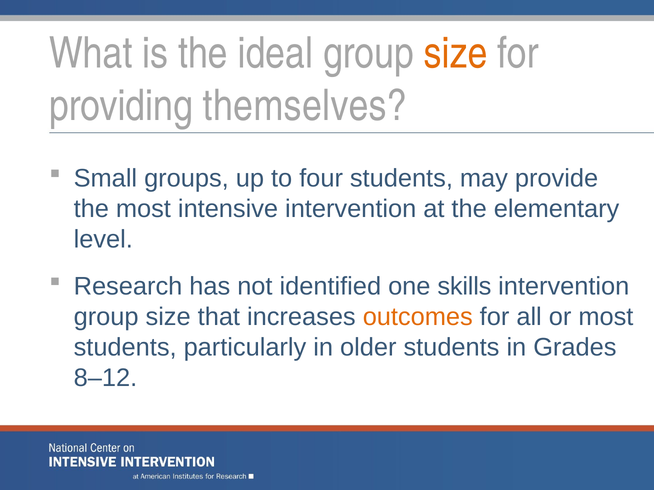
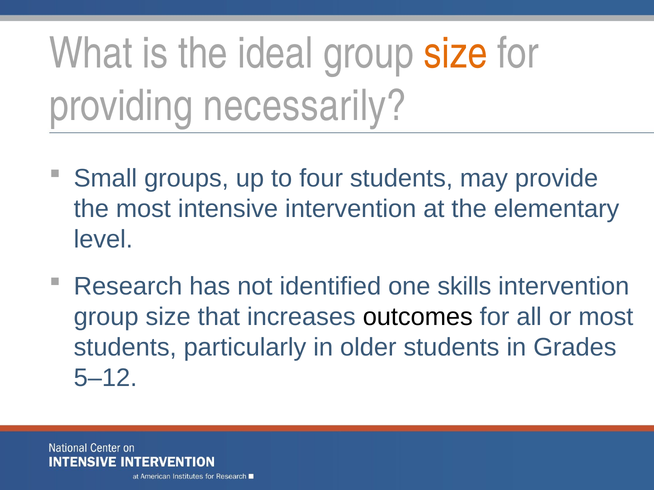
themselves: themselves -> necessarily
outcomes colour: orange -> black
8–12: 8–12 -> 5–12
